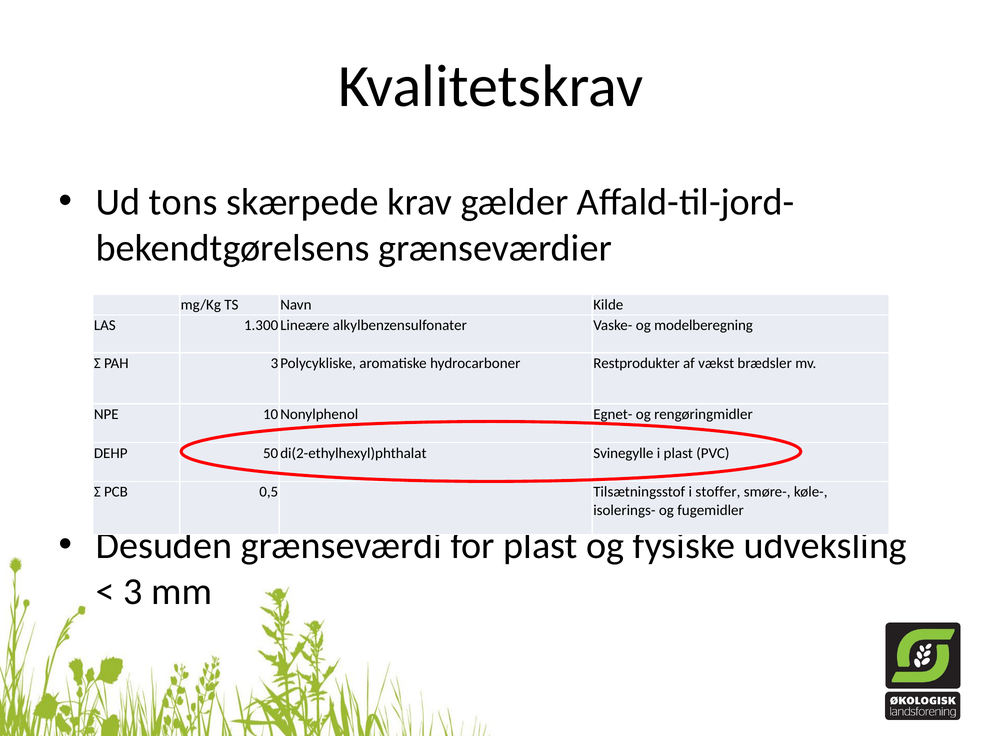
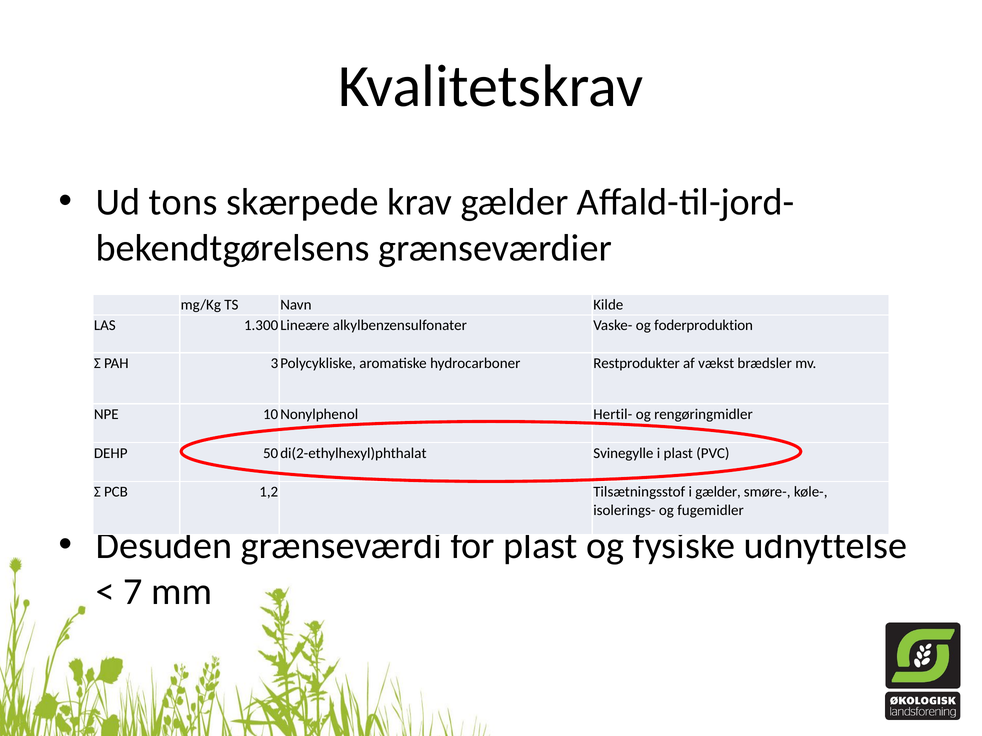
modelberegning: modelberegning -> foderproduktion
Egnet-: Egnet- -> Hertil-
0,5: 0,5 -> 1,2
i stoffer: stoffer -> gælder
udveksling: udveksling -> udnyttelse
3: 3 -> 7
